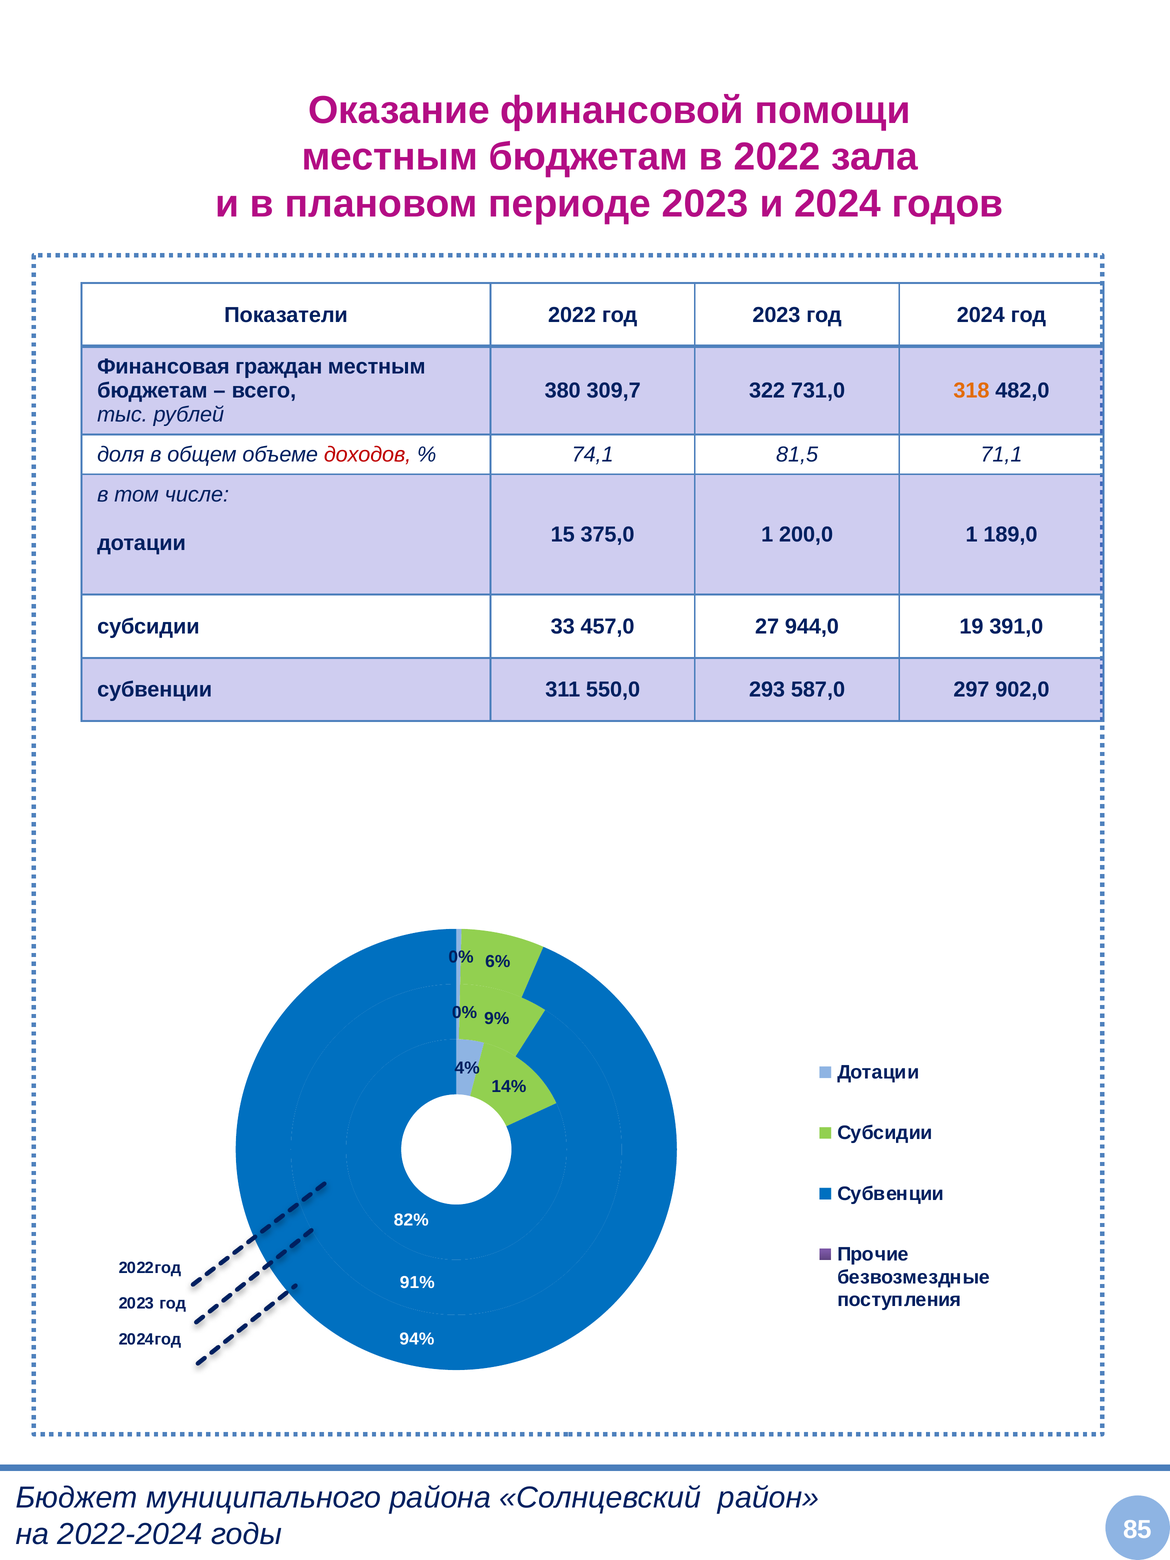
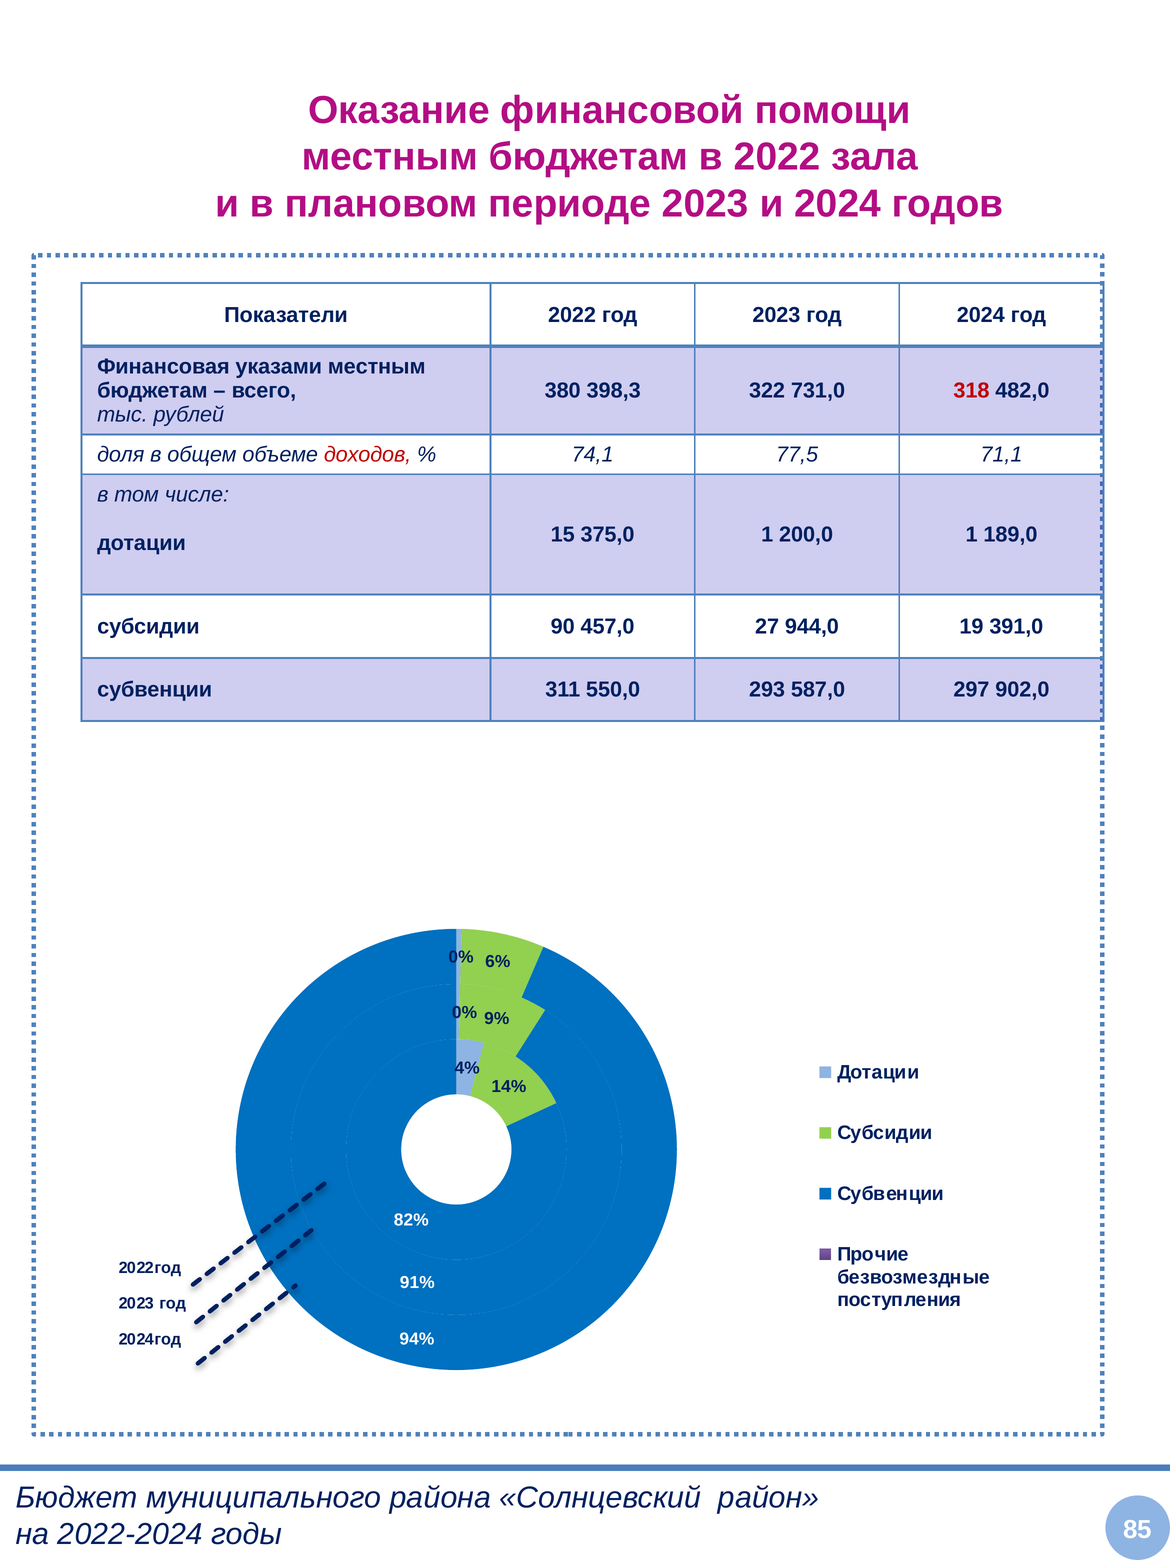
граждан: граждан -> указами
309,7: 309,7 -> 398,3
318 colour: orange -> red
81,5: 81,5 -> 77,5
33: 33 -> 90
